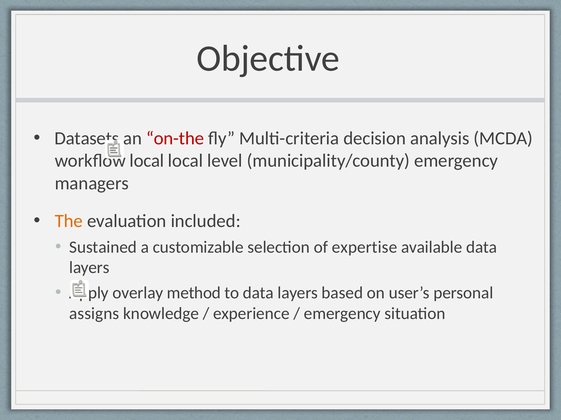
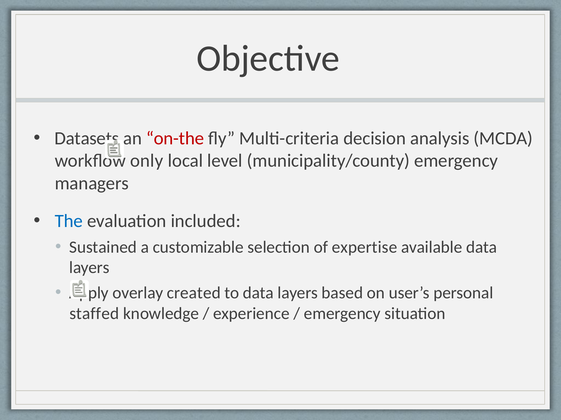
workflow local: local -> only
The colour: orange -> blue
method: method -> created
assigns: assigns -> staffed
